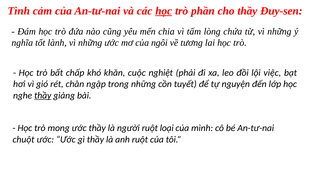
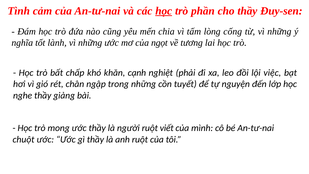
chứa: chứa -> cống
ngôi: ngôi -> ngọt
cuộc: cuộc -> cạnh
thầy at (43, 95) underline: present -> none
loại: loại -> viết
